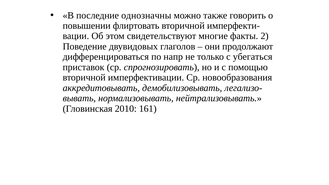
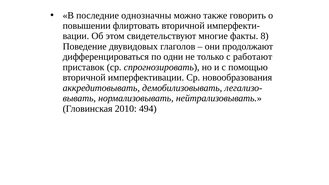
2: 2 -> 8
напр: напр -> одни
убегаться: убегаться -> работают
161: 161 -> 494
